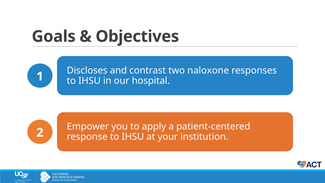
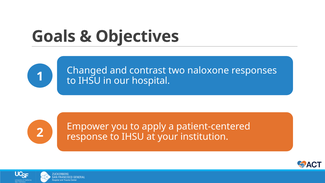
Discloses: Discloses -> Changed
